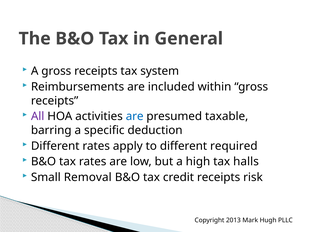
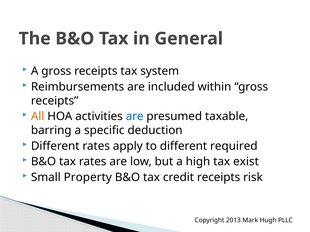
All colour: purple -> orange
halls: halls -> exist
Removal: Removal -> Property
